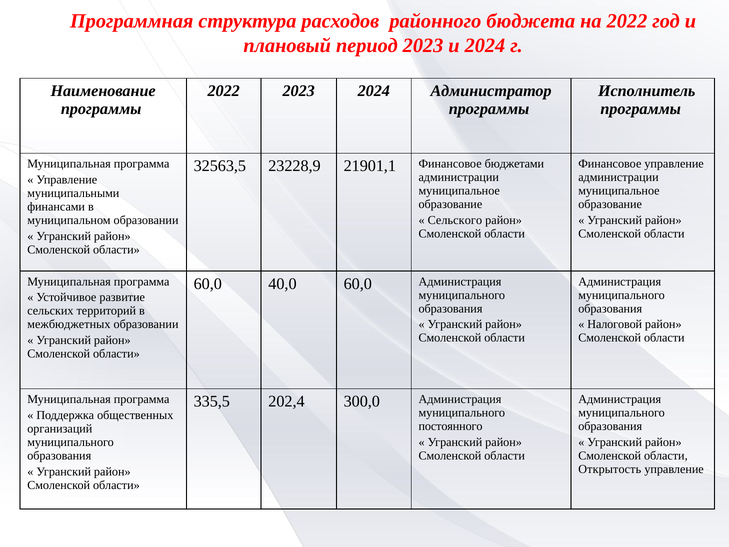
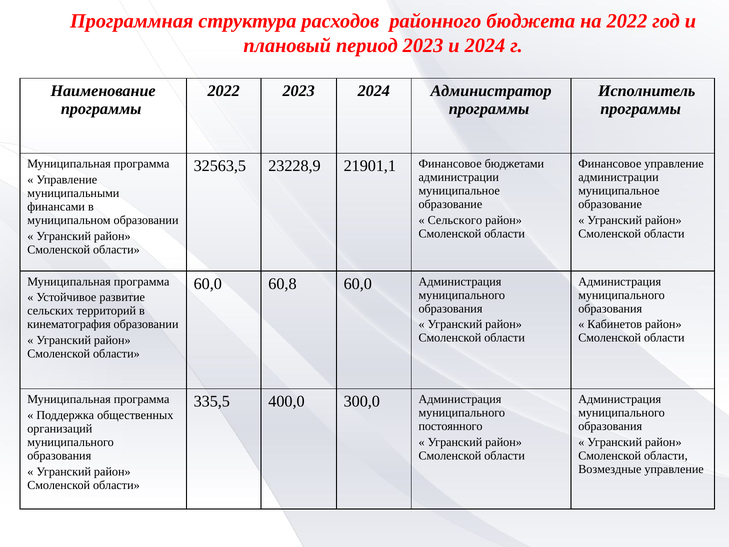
40,0: 40,0 -> 60,8
межбюджетных: межбюджетных -> кинематография
Налоговой: Налоговой -> Кабинетов
202,4: 202,4 -> 400,0
Открытость: Открытость -> Возмездные
